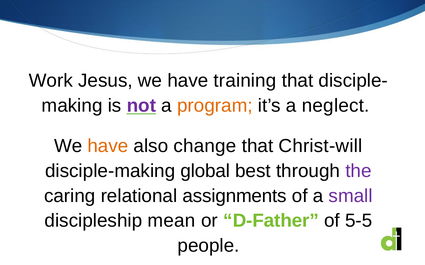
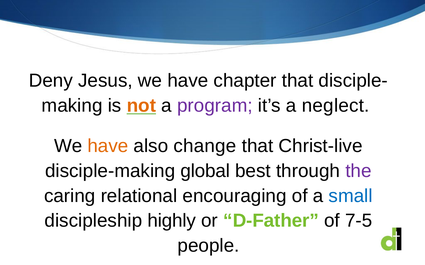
Work: Work -> Deny
training: training -> chapter
not colour: purple -> orange
program colour: orange -> purple
Christ-will: Christ-will -> Christ-live
assignments: assignments -> encouraging
small colour: purple -> blue
mean: mean -> highly
5-5: 5-5 -> 7-5
